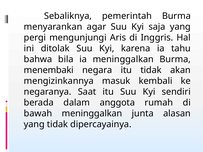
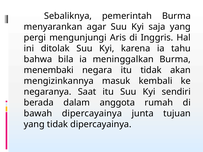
bawah meninggalkan: meninggalkan -> dipercayainya
alasan: alasan -> tujuan
